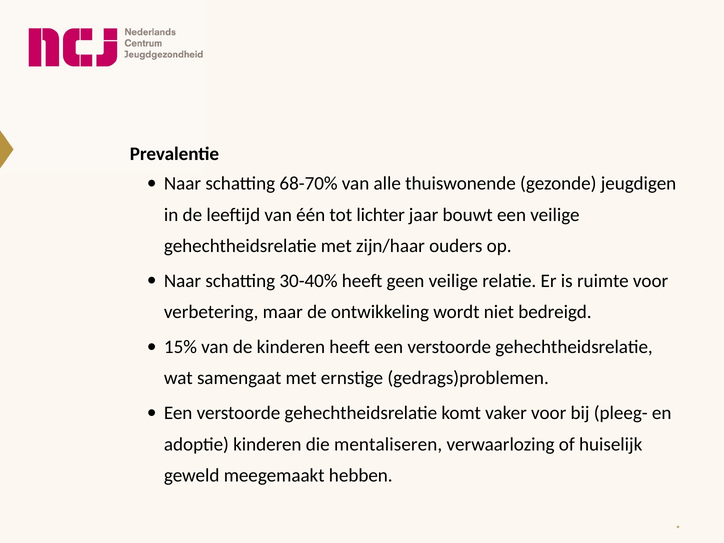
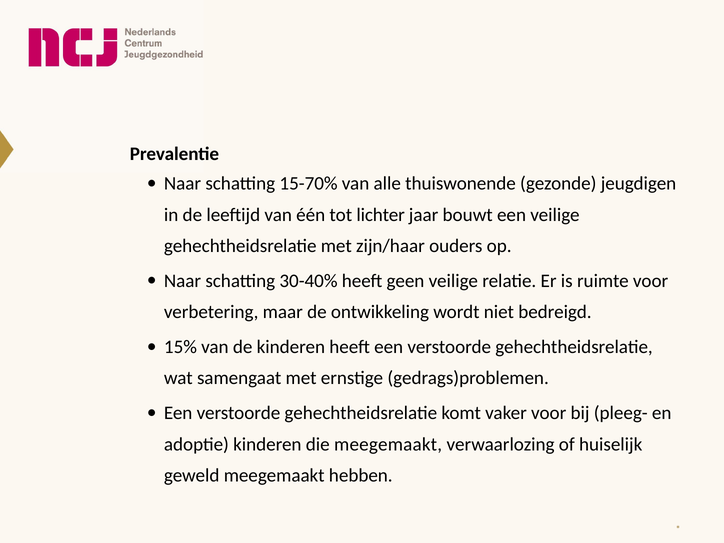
68-70%: 68-70% -> 15-70%
die mentaliseren: mentaliseren -> meegemaakt
